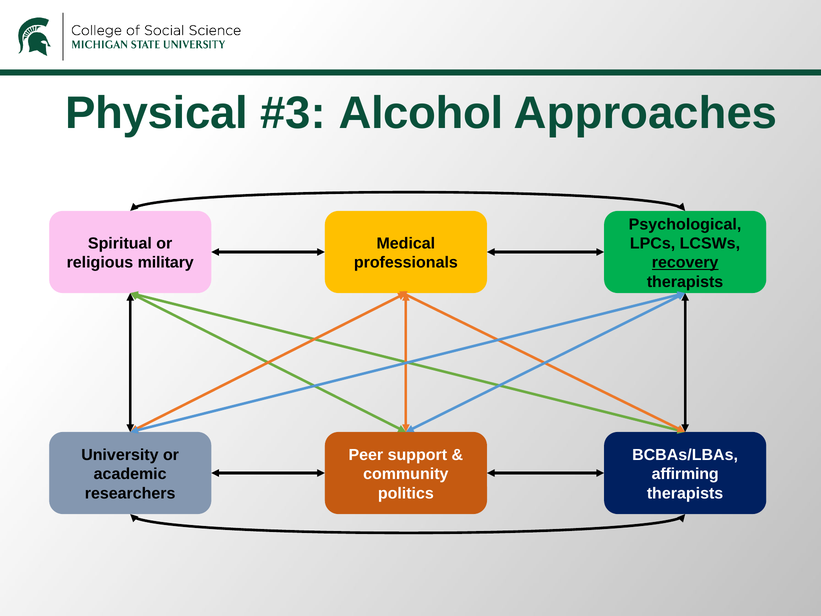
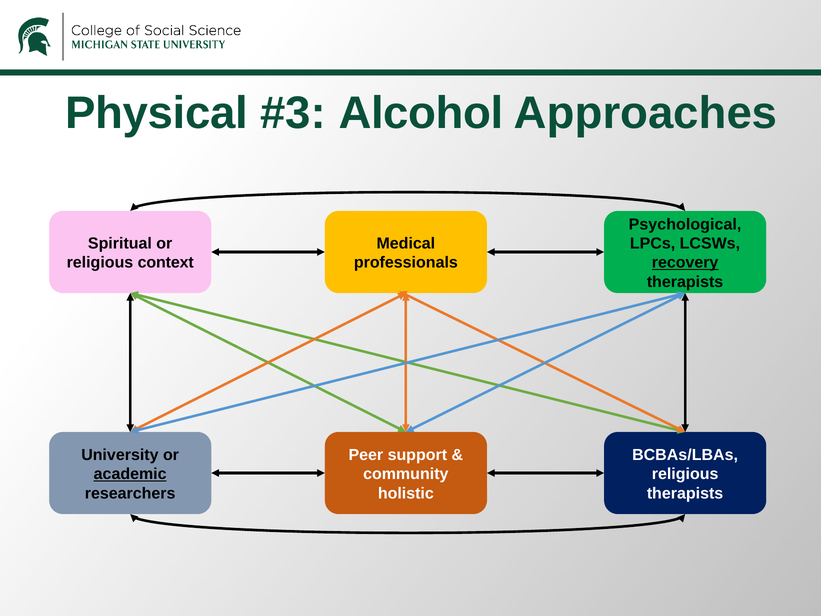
military: military -> context
academic underline: none -> present
affirming at (685, 474): affirming -> religious
politics: politics -> holistic
